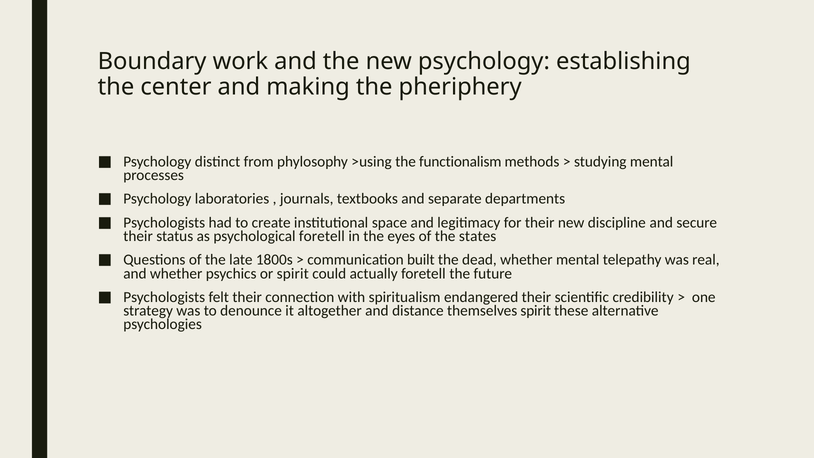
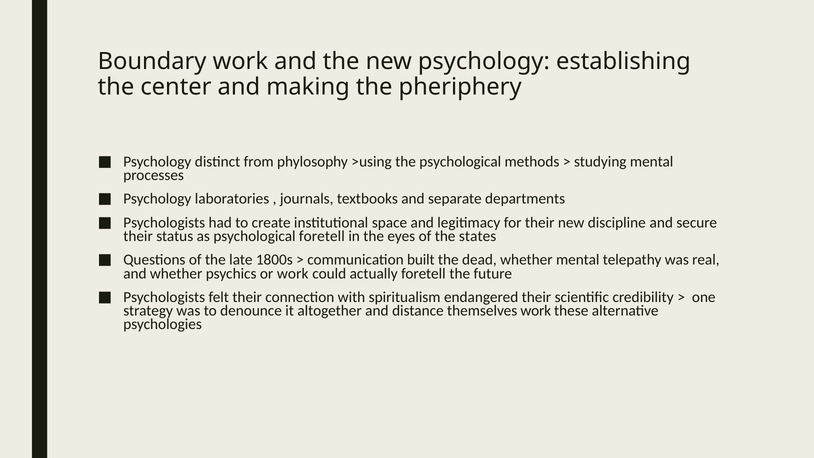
the functionalism: functionalism -> psychological
or spirit: spirit -> work
themselves spirit: spirit -> work
